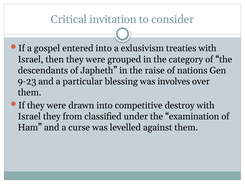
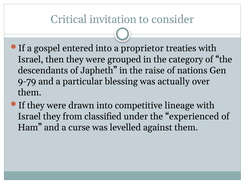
exlusivism: exlusivism -> proprietor
9-23: 9-23 -> 9-79
involves: involves -> actually
destroy: destroy -> lineage
examination: examination -> experienced
